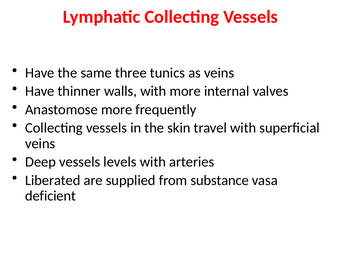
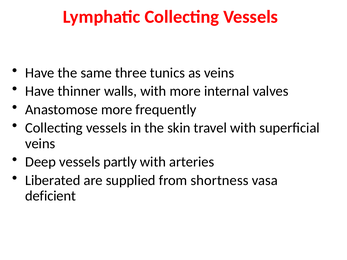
levels: levels -> partly
substance: substance -> shortness
